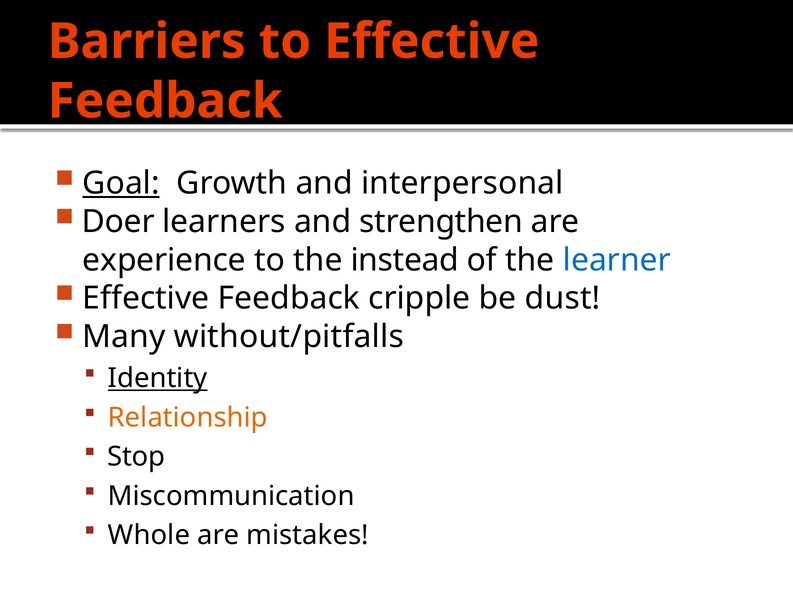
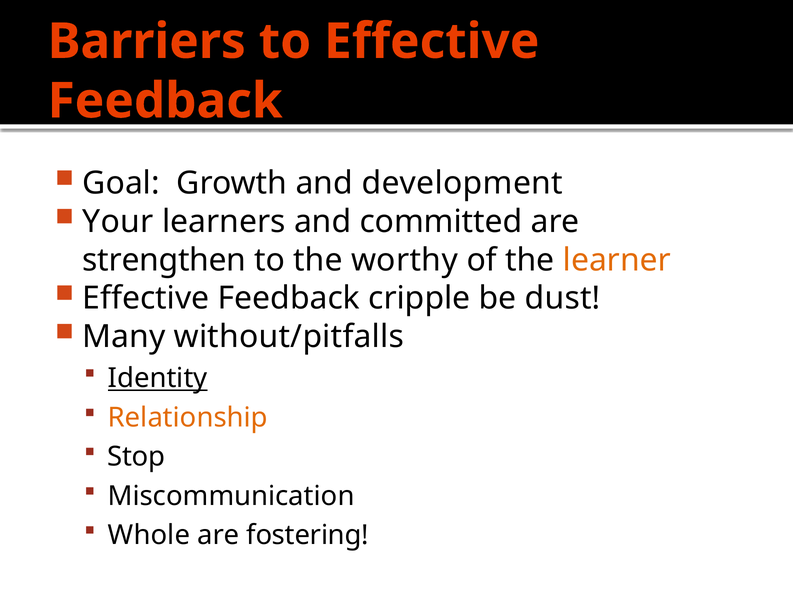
Goal underline: present -> none
interpersonal: interpersonal -> development
Doer: Doer -> Your
strengthen: strengthen -> committed
experience: experience -> strengthen
instead: instead -> worthy
learner colour: blue -> orange
mistakes: mistakes -> fostering
